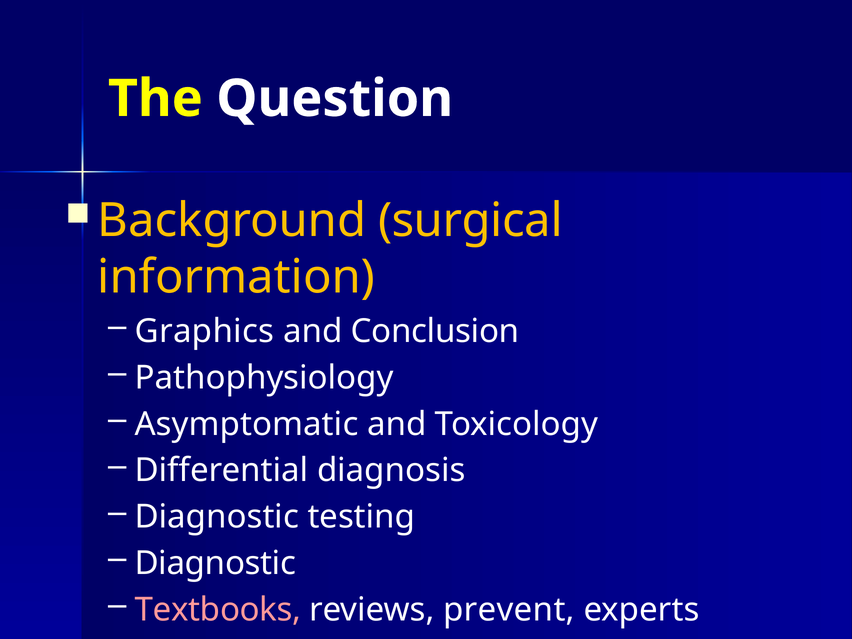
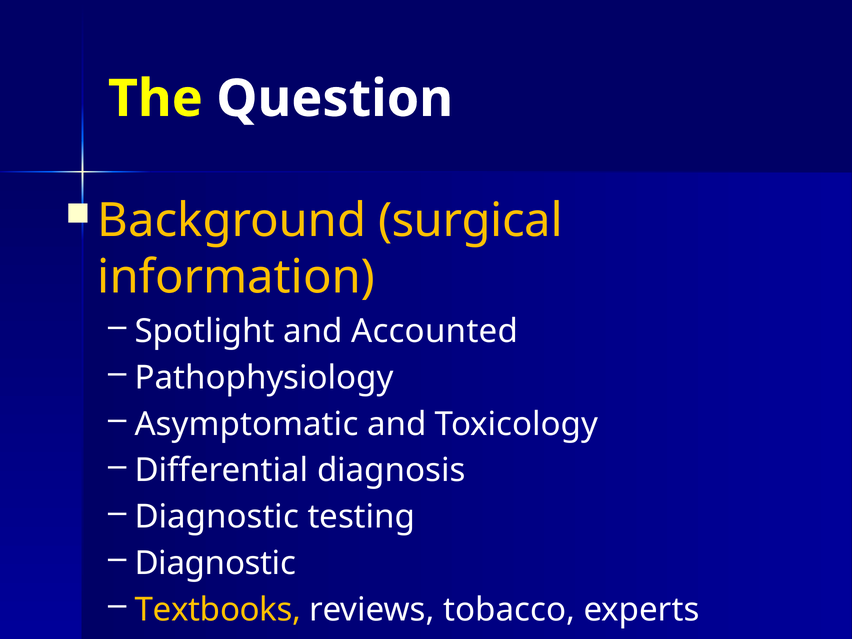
Graphics: Graphics -> Spotlight
Conclusion: Conclusion -> Accounted
Textbooks colour: pink -> yellow
prevent: prevent -> tobacco
